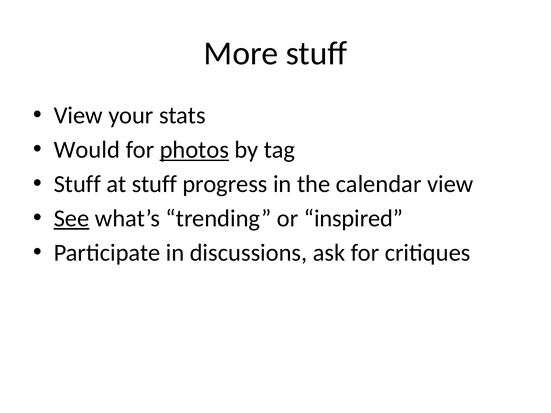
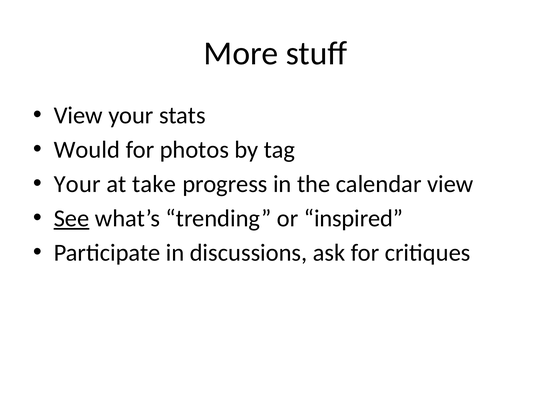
photos underline: present -> none
Stuff at (77, 184): Stuff -> Your
at stuff: stuff -> take
